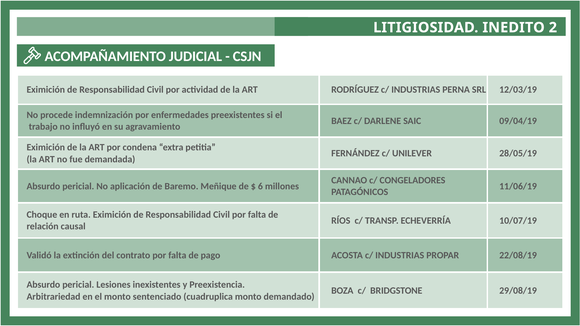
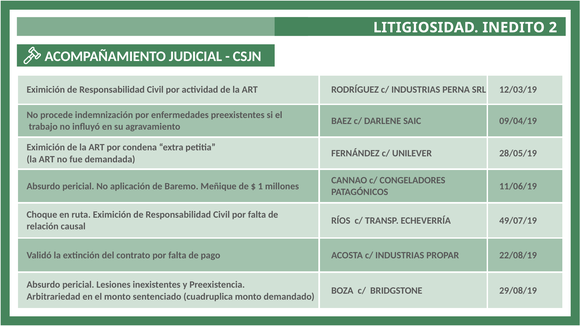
6: 6 -> 1
10/07/19: 10/07/19 -> 49/07/19
